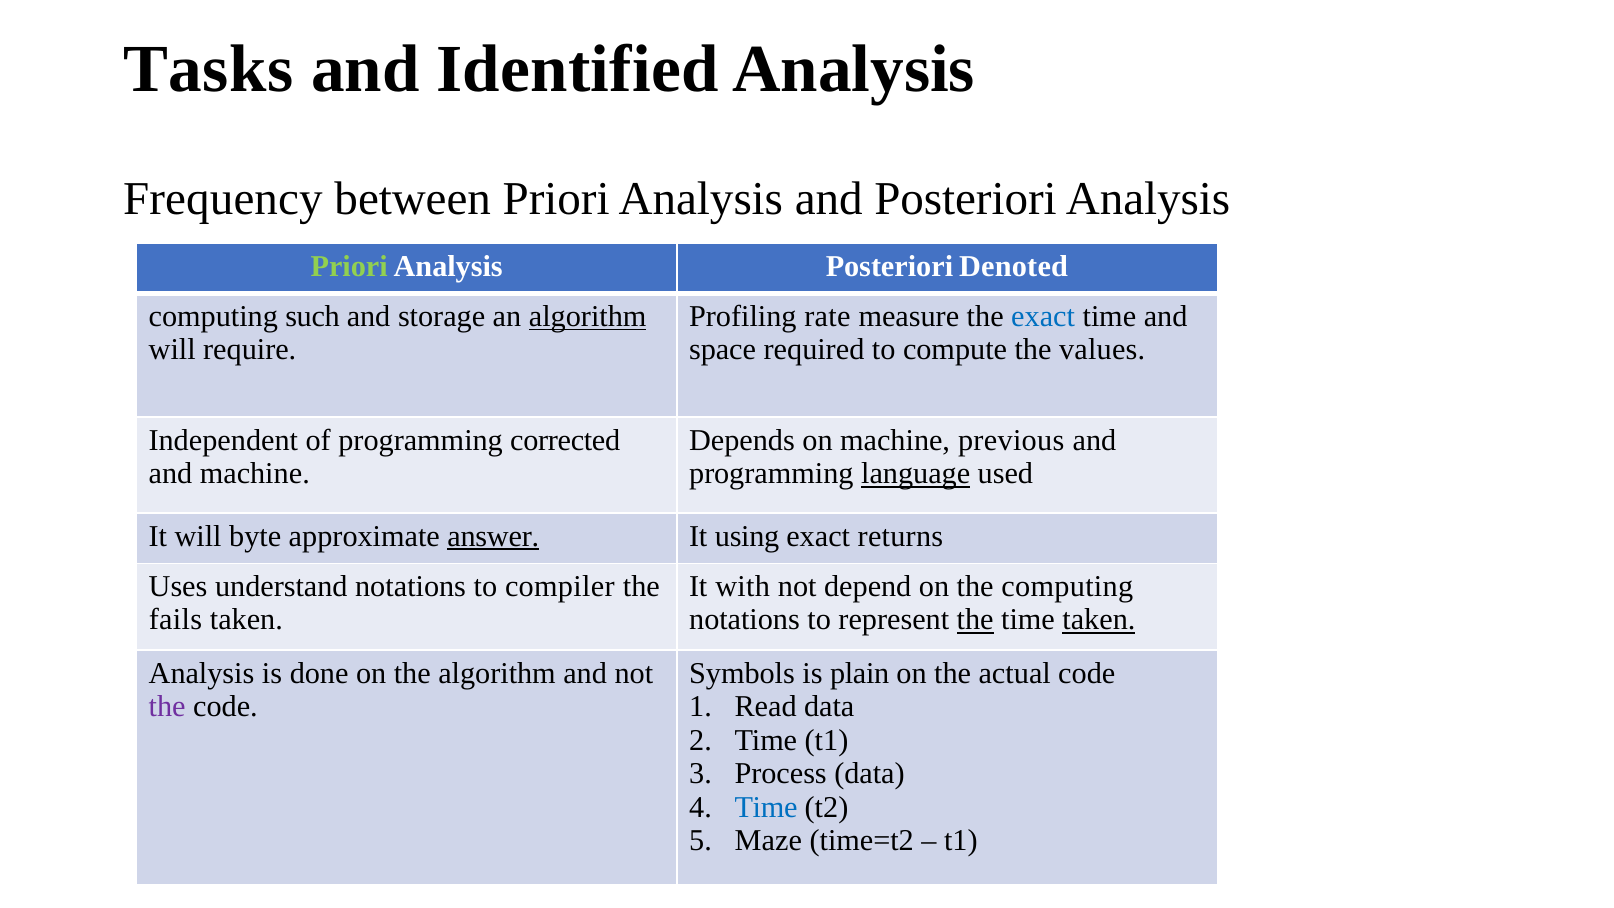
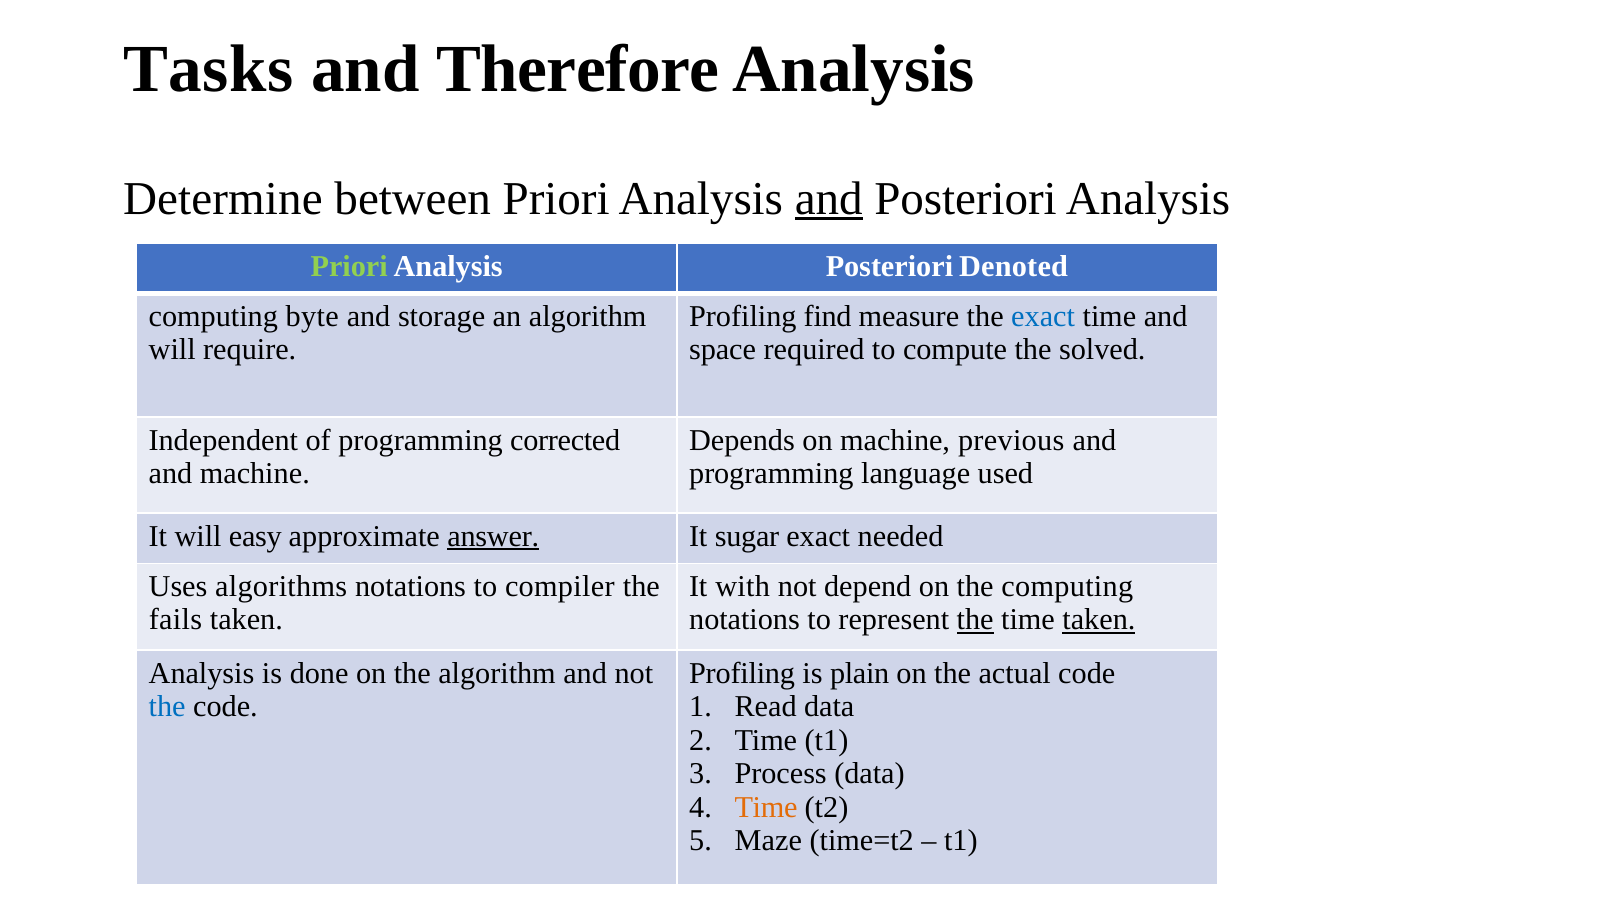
Identified: Identified -> Therefore
Frequency: Frequency -> Determine
and at (829, 199) underline: none -> present
such: such -> byte
algorithm at (588, 316) underline: present -> none
rate: rate -> find
values: values -> solved
language underline: present -> none
byte: byte -> easy
using: using -> sugar
returns: returns -> needed
understand: understand -> algorithms
Symbols at (742, 673): Symbols -> Profiling
the at (167, 706) colour: purple -> blue
Time at (766, 807) colour: blue -> orange
